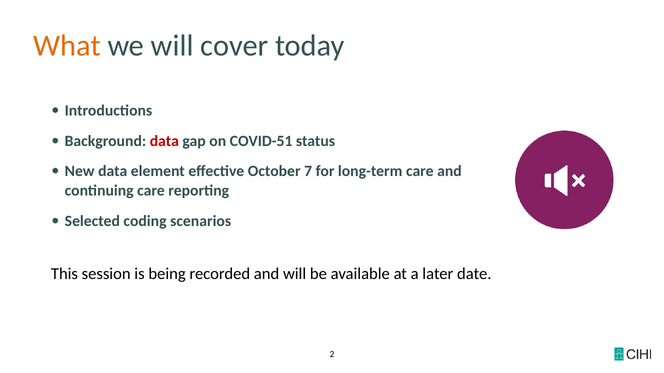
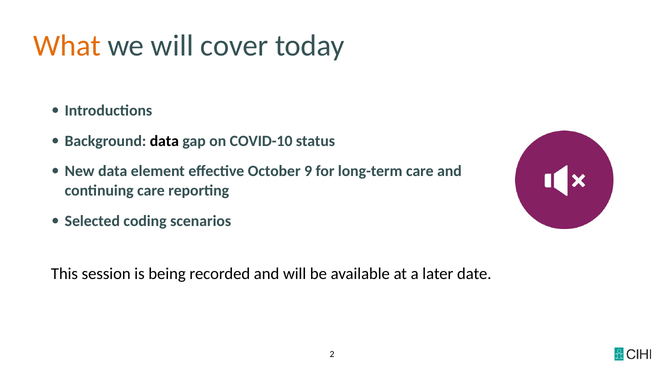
data at (164, 141) colour: red -> black
COVID-51: COVID-51 -> COVID-10
7: 7 -> 9
